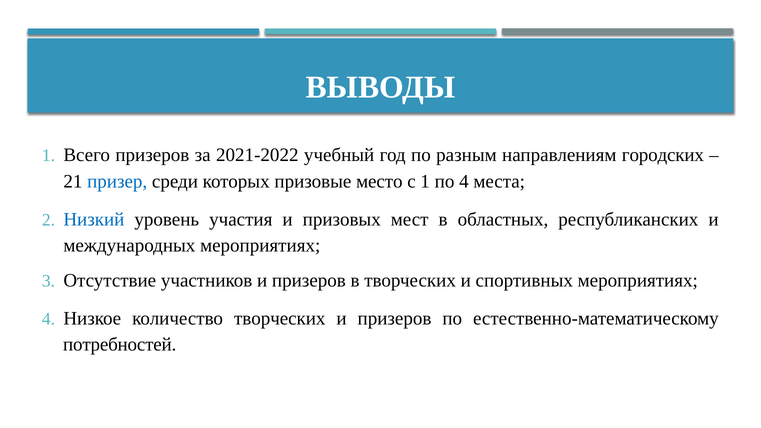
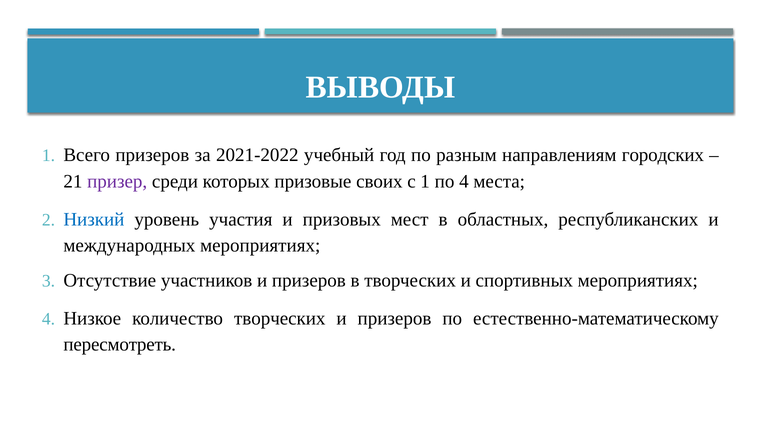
призер colour: blue -> purple
место: место -> своих
потребностей: потребностей -> пересмотреть
